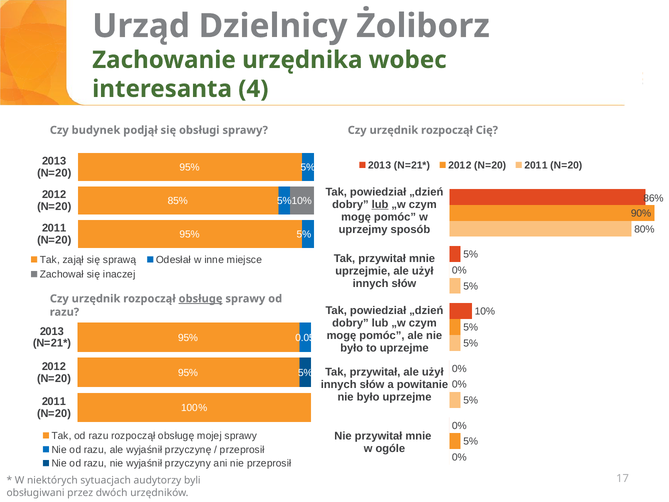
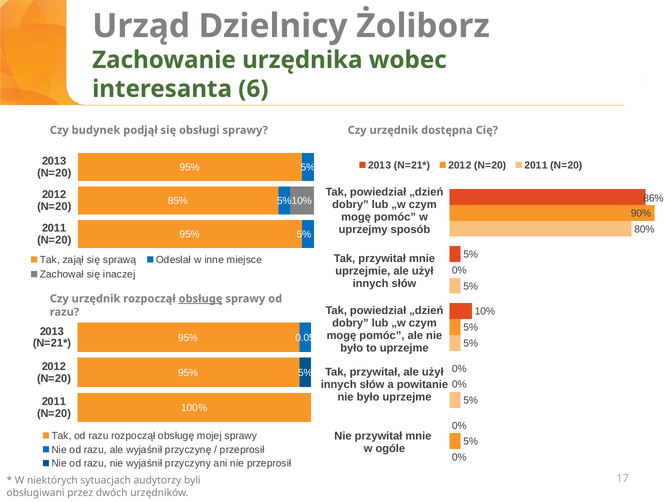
4: 4 -> 6
rozpoczął at (447, 130): rozpoczął -> dostępna
lub at (380, 204) underline: present -> none
